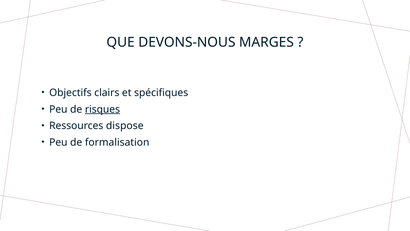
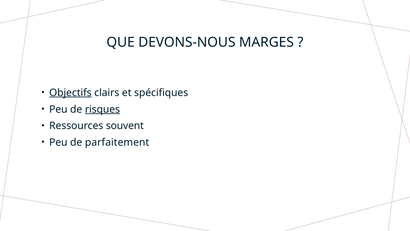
Objectifs underline: none -> present
dispose: dispose -> souvent
formalisation: formalisation -> parfaitement
